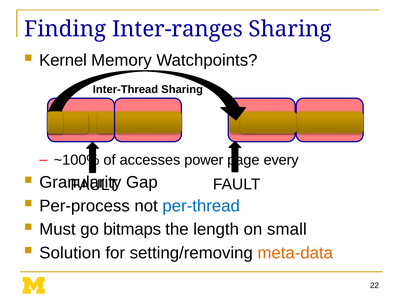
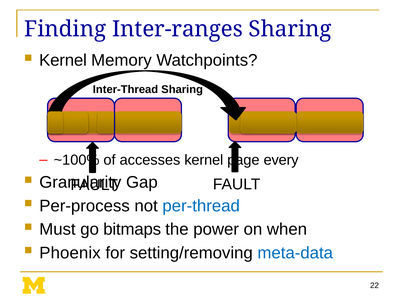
accesses power: power -> kernel
length: length -> power
small: small -> when
Solution: Solution -> Phoenix
meta-data colour: orange -> blue
